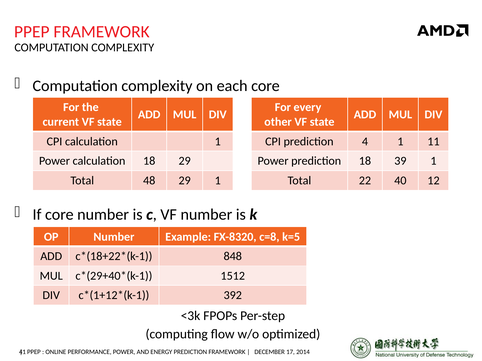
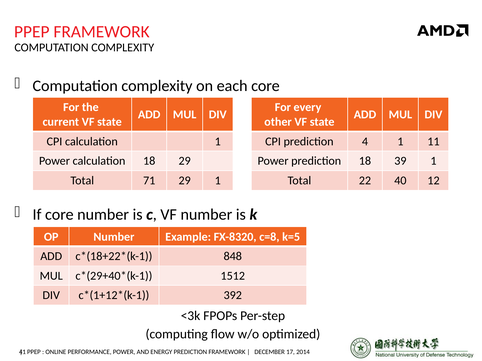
48: 48 -> 71
